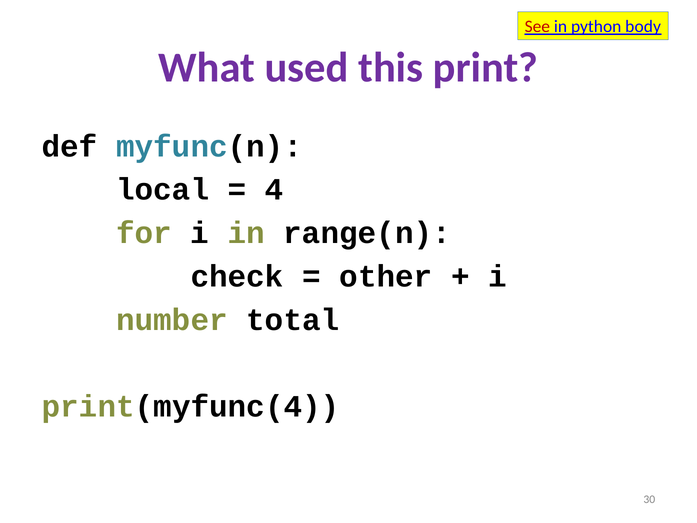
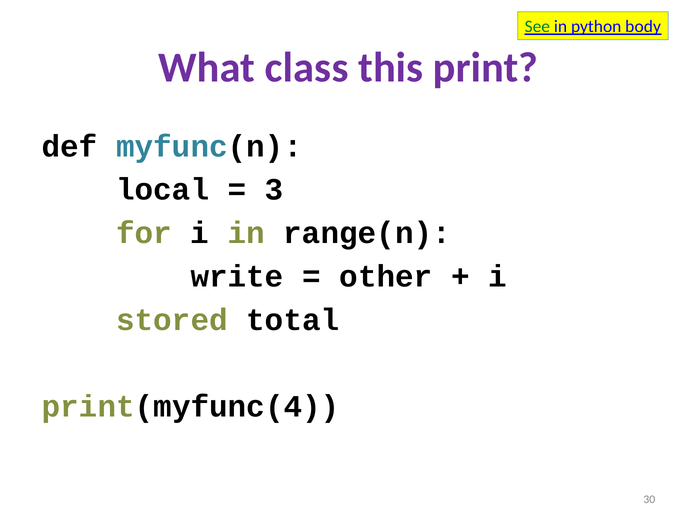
See colour: red -> green
used: used -> class
4: 4 -> 3
check: check -> write
number: number -> stored
